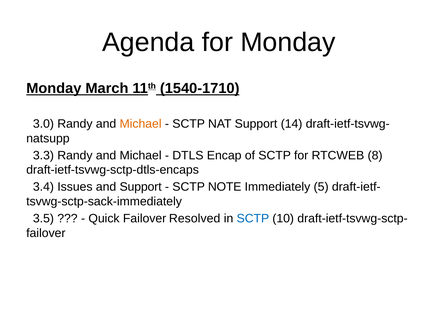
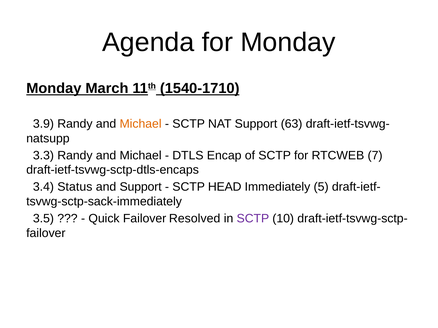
3.0: 3.0 -> 3.9
14: 14 -> 63
8: 8 -> 7
Issues: Issues -> Status
NOTE: NOTE -> HEAD
SCTP at (253, 219) colour: blue -> purple
